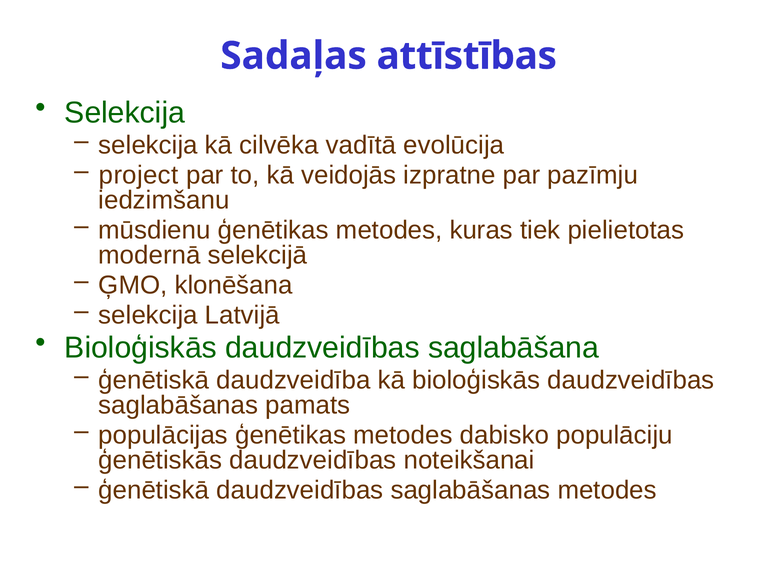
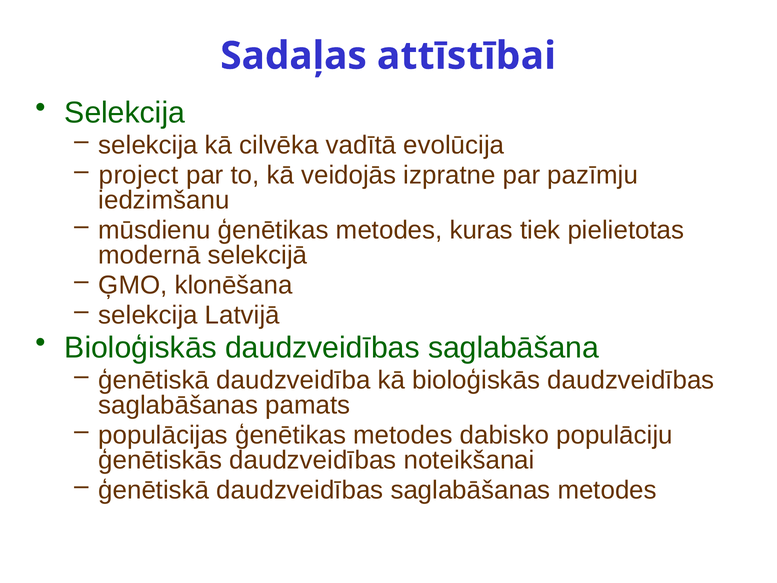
attīstības: attīstības -> attīstībai
